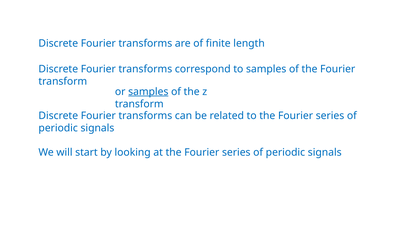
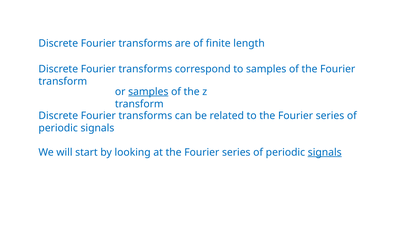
signals at (325, 152) underline: none -> present
